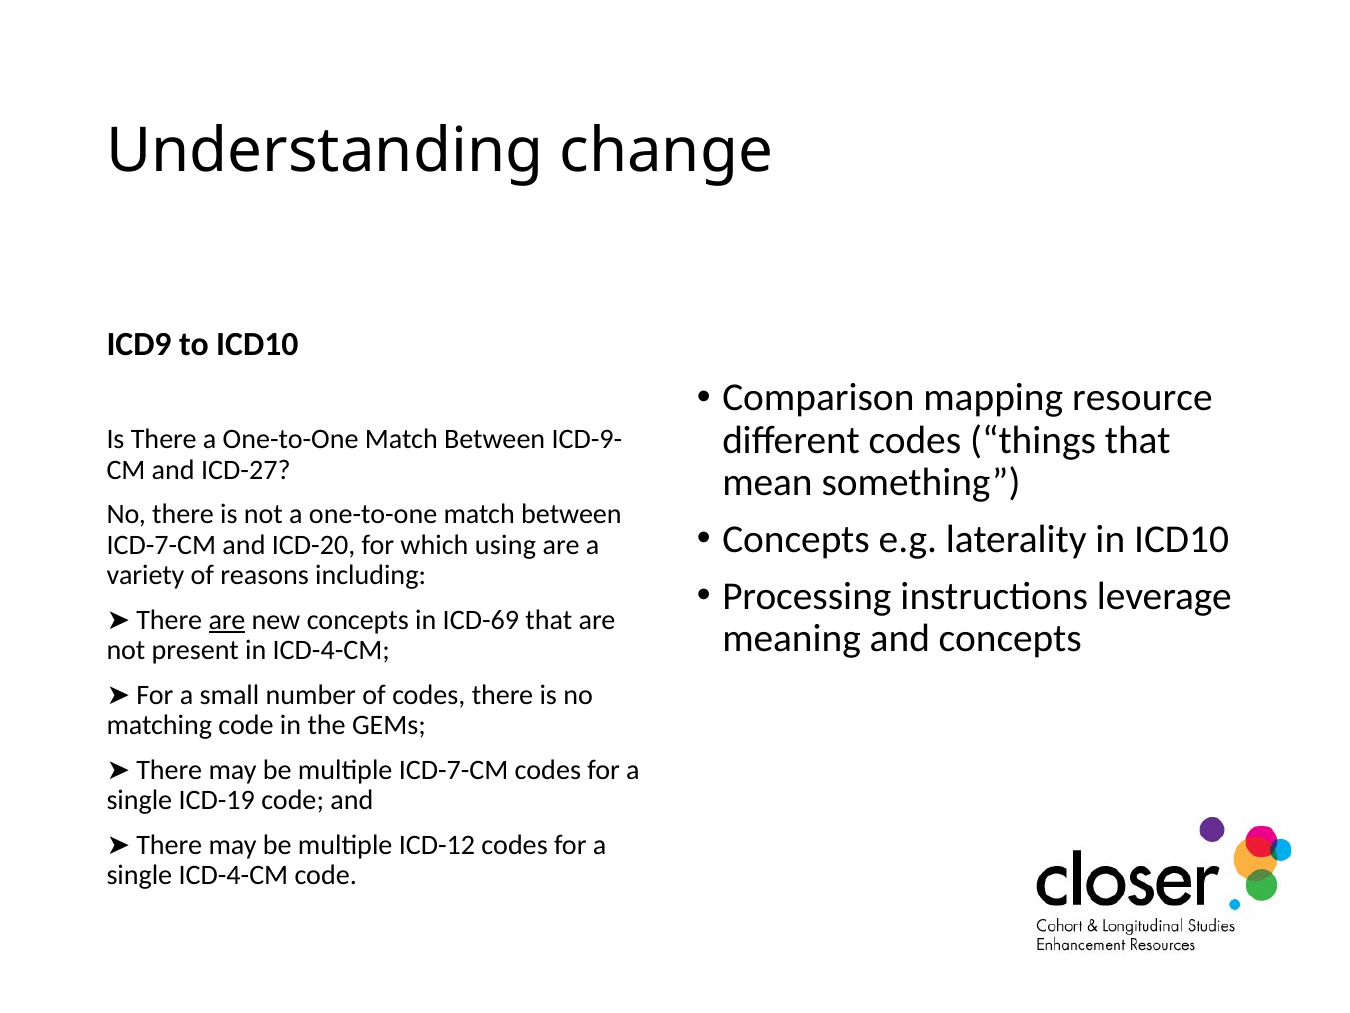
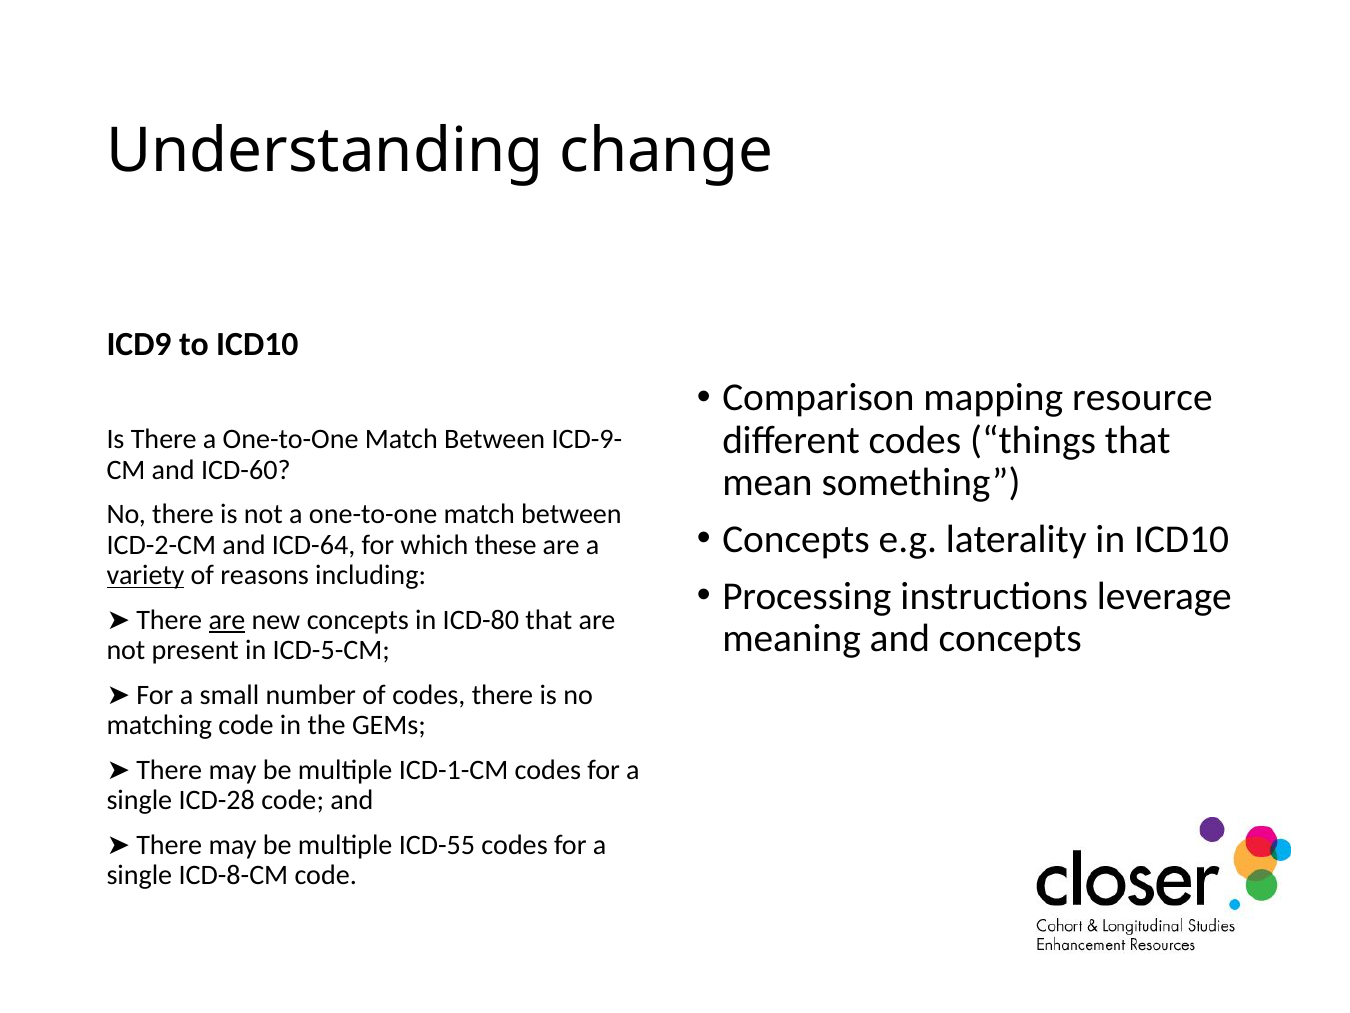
ICD-27: ICD-27 -> ICD-60
ICD-7-CM at (161, 545): ICD-7-CM -> ICD-2-CM
ICD-20: ICD-20 -> ICD-64
using: using -> these
variety underline: none -> present
ICD-69: ICD-69 -> ICD-80
in ICD-4-CM: ICD-4-CM -> ICD-5-CM
multiple ICD-7-CM: ICD-7-CM -> ICD-1-CM
ICD-19: ICD-19 -> ICD-28
ICD-12: ICD-12 -> ICD-55
single ICD-4-CM: ICD-4-CM -> ICD-8-CM
